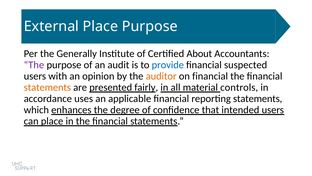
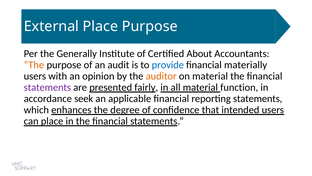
The at (34, 65) colour: purple -> orange
suspected: suspected -> materially
on financial: financial -> material
statements at (47, 87) colour: orange -> purple
controls: controls -> function
uses: uses -> seek
